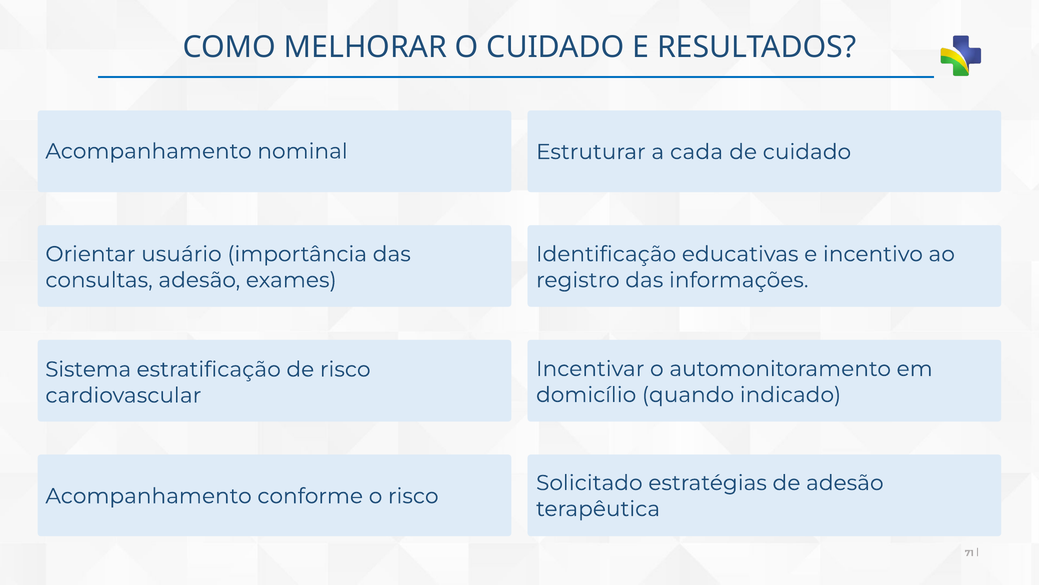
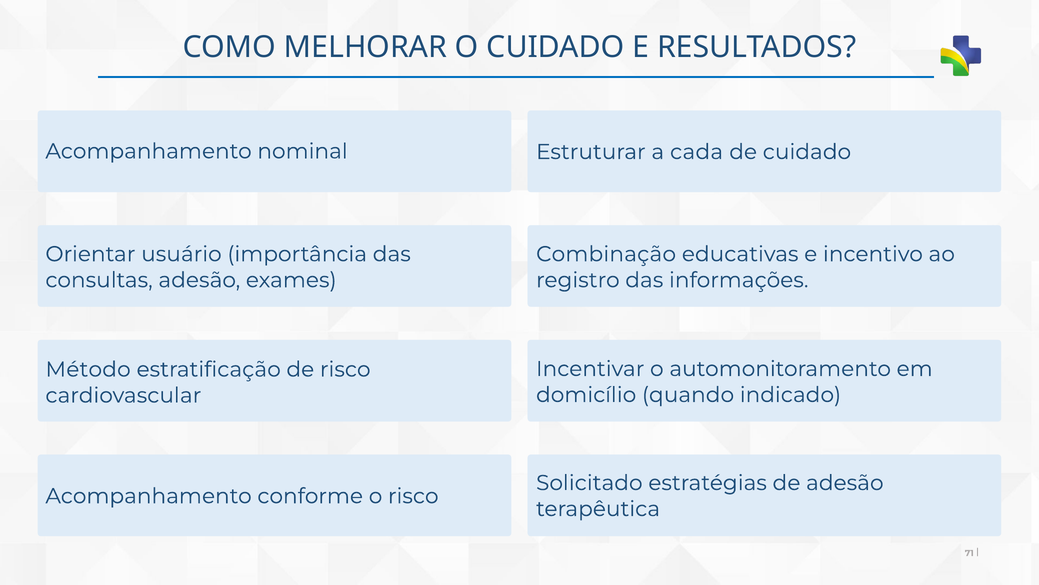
Identificação: Identificação -> Combinação
Sistema: Sistema -> Método
